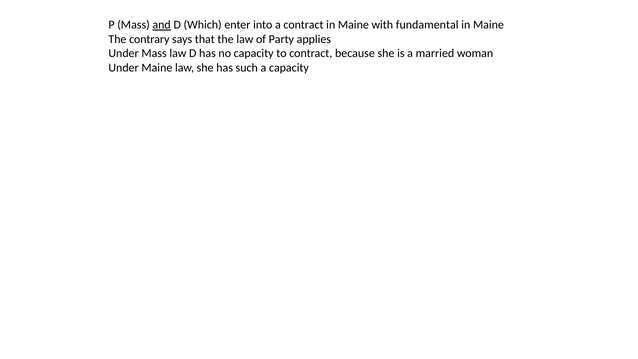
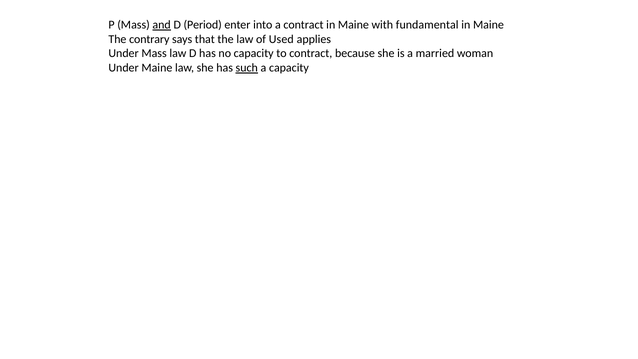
Which: Which -> Period
Party: Party -> Used
such underline: none -> present
